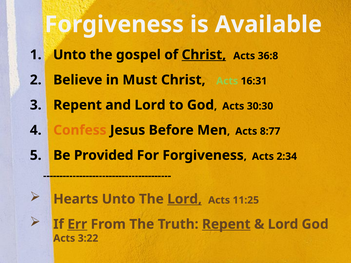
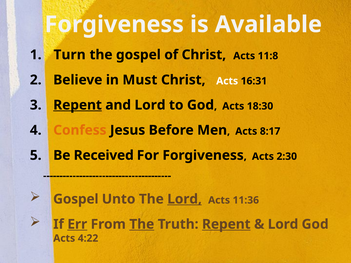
Unto at (70, 55): Unto -> Turn
Christ at (204, 55) underline: present -> none
36:8: 36:8 -> 11:8
Acts at (227, 81) colour: light green -> white
Repent at (78, 105) underline: none -> present
30:30: 30:30 -> 18:30
8:77: 8:77 -> 8:17
Provided: Provided -> Received
2:34: 2:34 -> 2:30
Hearts at (76, 199): Hearts -> Gospel
11:25: 11:25 -> 11:36
The at (142, 224) underline: none -> present
3:22: 3:22 -> 4:22
